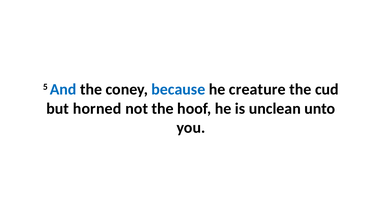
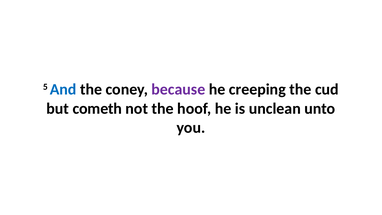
because colour: blue -> purple
creature: creature -> creeping
horned: horned -> cometh
